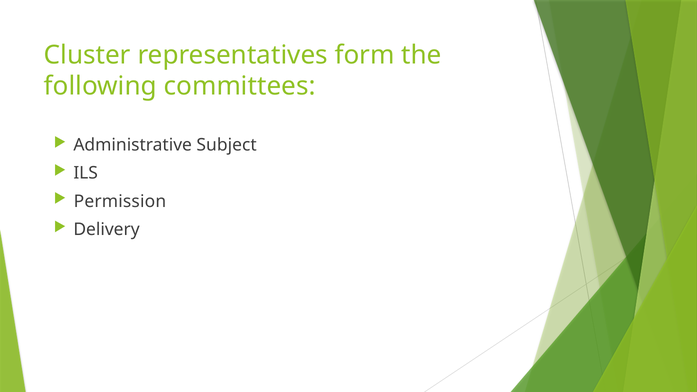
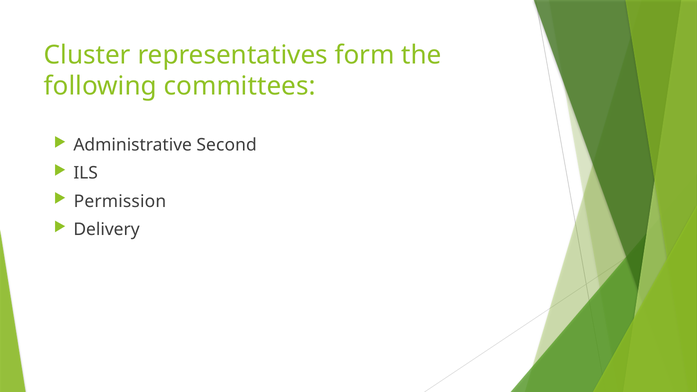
Subject: Subject -> Second
